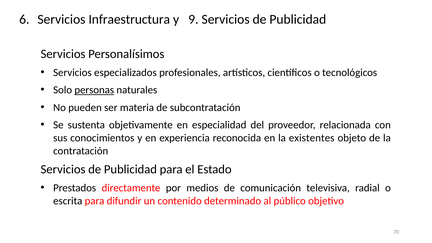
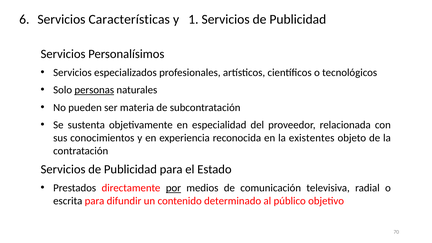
Infraestructura: Infraestructura -> Características
9: 9 -> 1
por underline: none -> present
